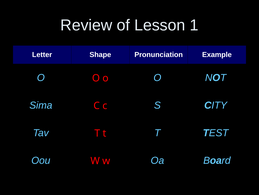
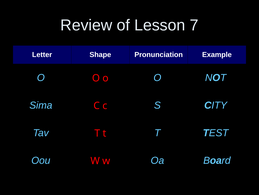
1: 1 -> 7
